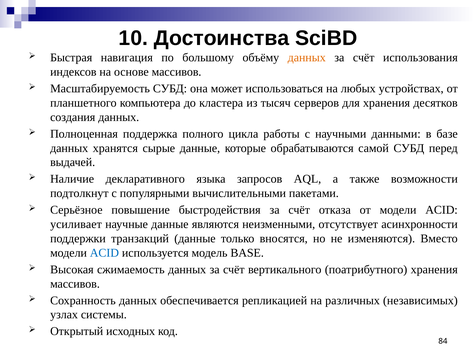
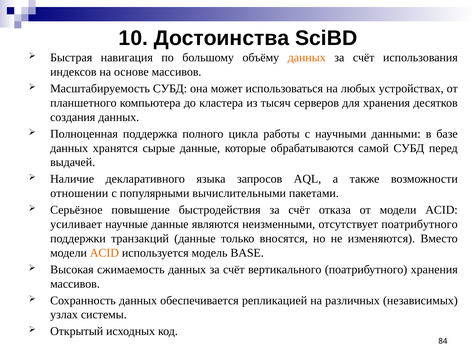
подтолкнут: подтолкнут -> отношении
отсутствует асинхронности: асинхронности -> поатрибутного
ACID at (104, 253) colour: blue -> orange
